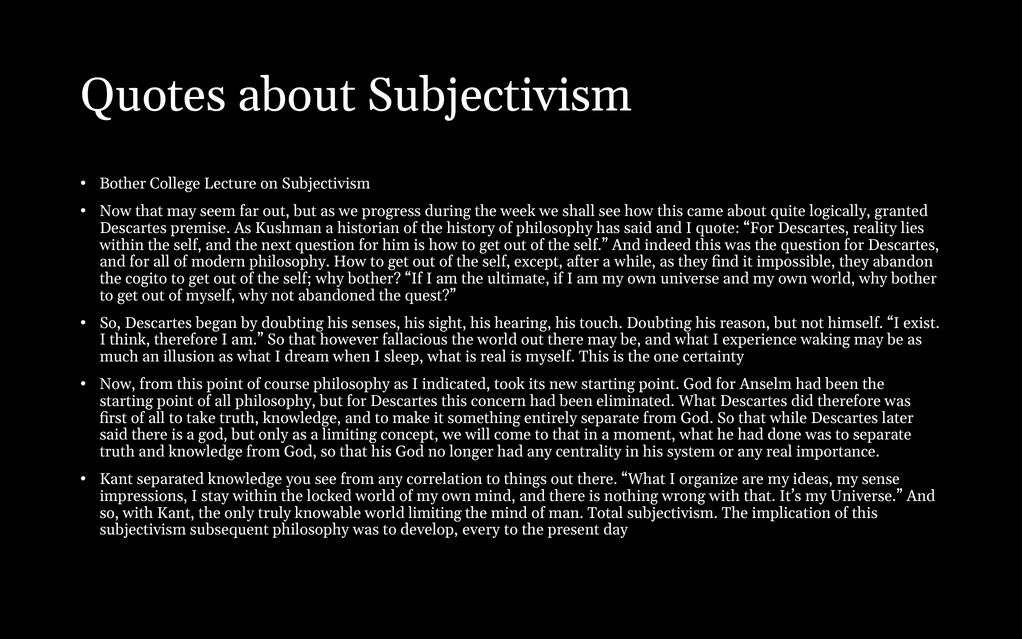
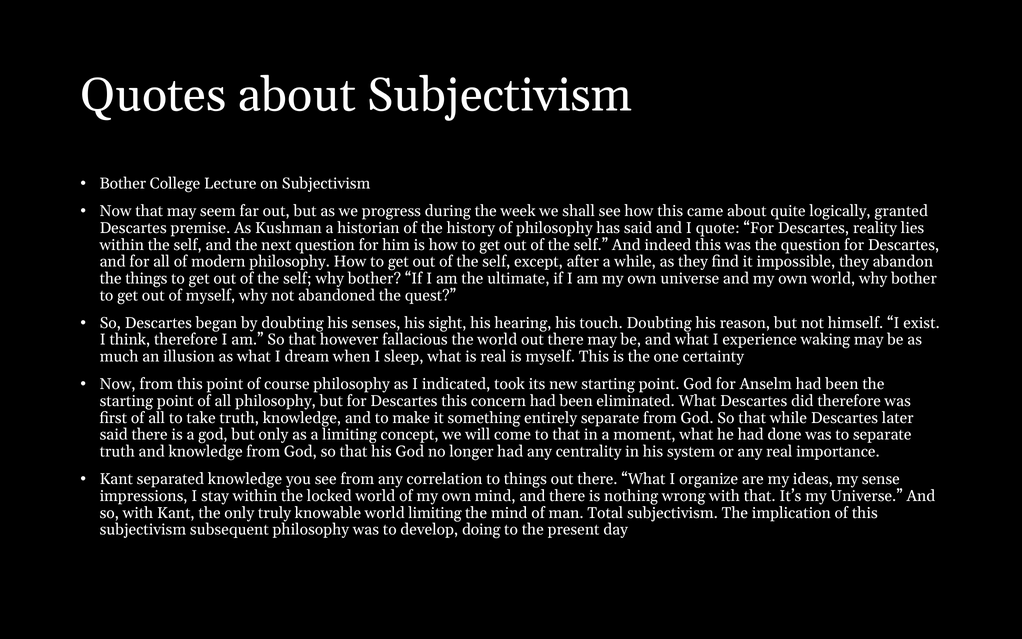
the cogito: cogito -> things
every: every -> doing
